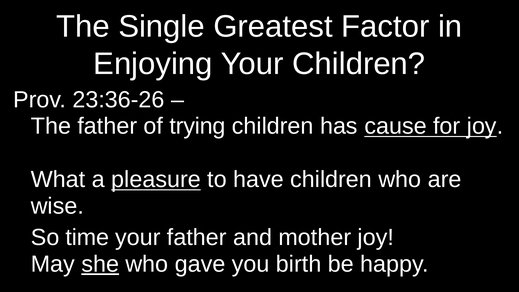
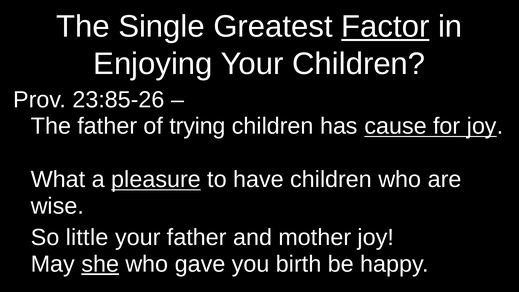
Factor underline: none -> present
23:36-26: 23:36-26 -> 23:85-26
time: time -> little
